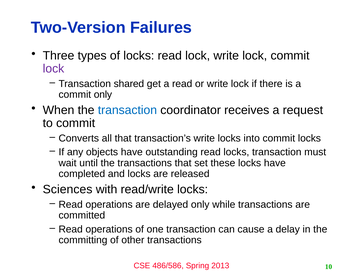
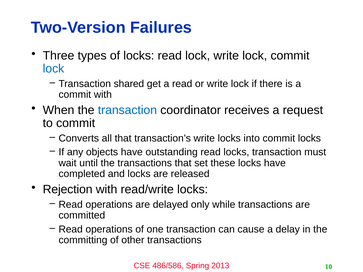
lock at (53, 69) colour: purple -> blue
commit only: only -> with
Sciences: Sciences -> Rejection
